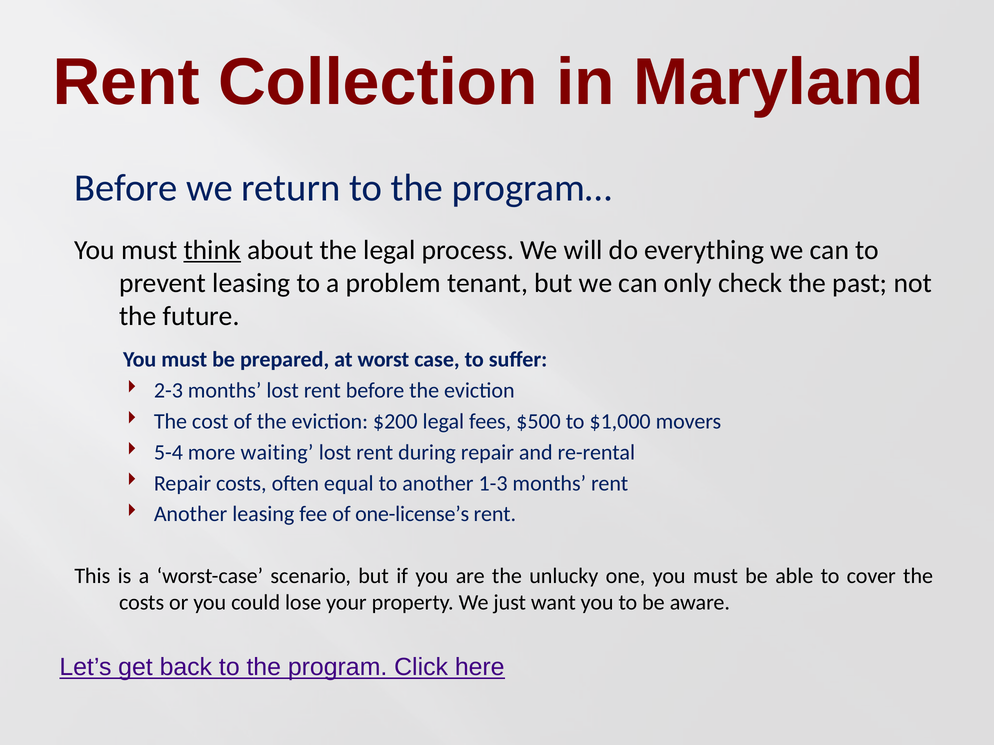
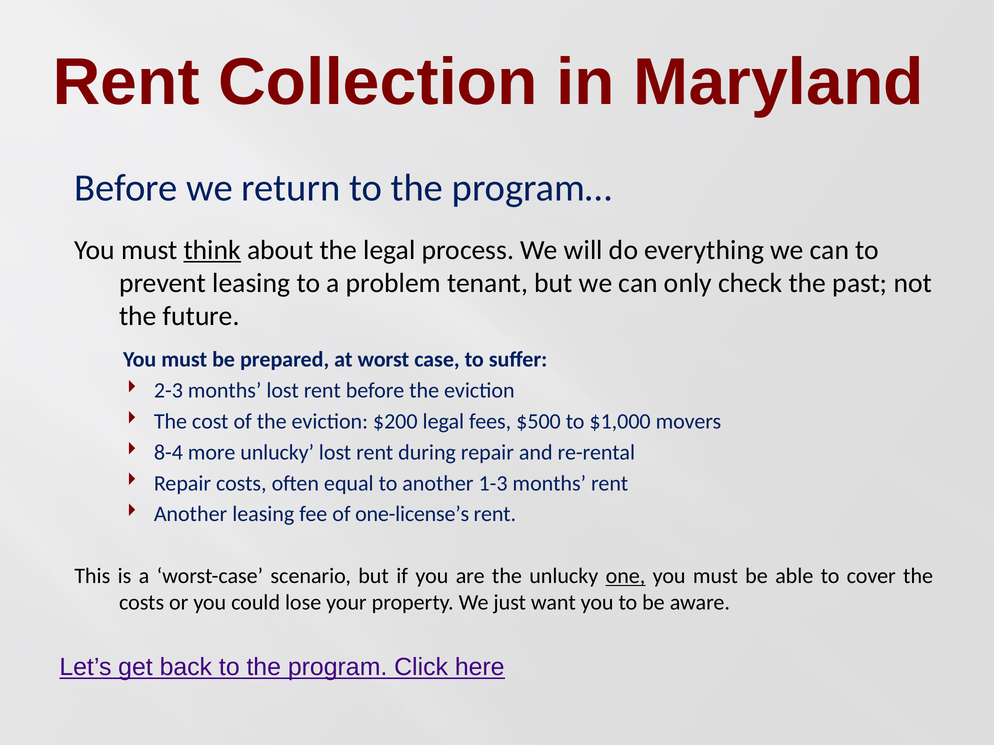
5-4: 5-4 -> 8-4
more waiting: waiting -> unlucky
one underline: none -> present
